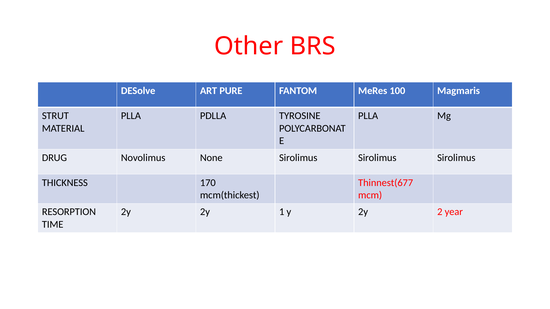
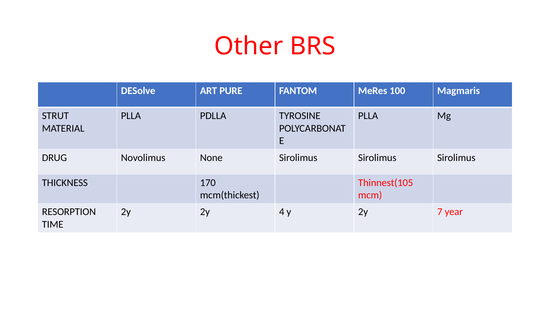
Thinnest(677: Thinnest(677 -> Thinnest(105
1: 1 -> 4
2: 2 -> 7
